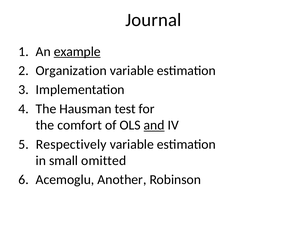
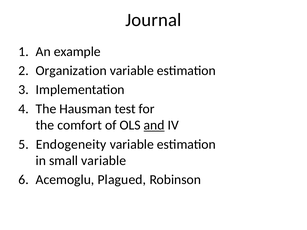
example underline: present -> none
Respectively: Respectively -> Endogeneity
small omitted: omitted -> variable
Another: Another -> Plagued
